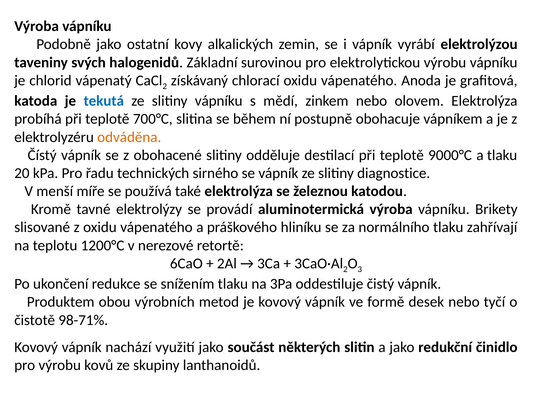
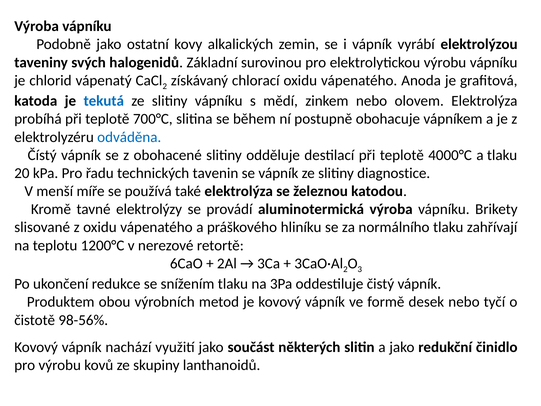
odváděna colour: orange -> blue
9000°C: 9000°C -> 4000°C
sirného: sirného -> tavenin
98-71%: 98-71% -> 98-56%
